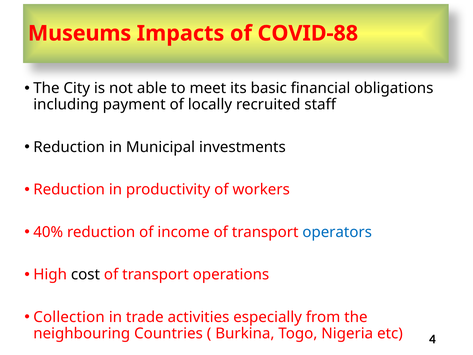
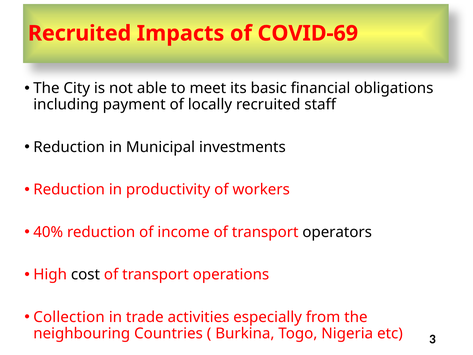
Museums at (80, 33): Museums -> Recruited
COVID-88: COVID-88 -> COVID-69
operators colour: blue -> black
4: 4 -> 3
